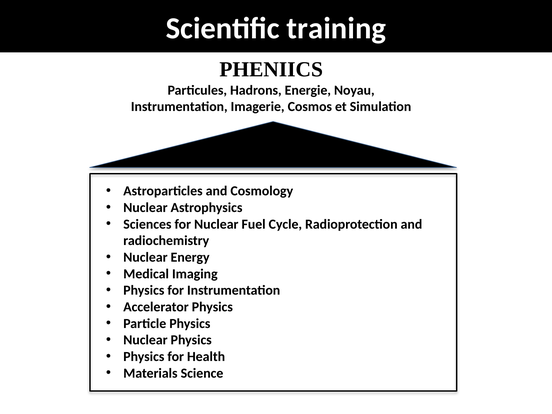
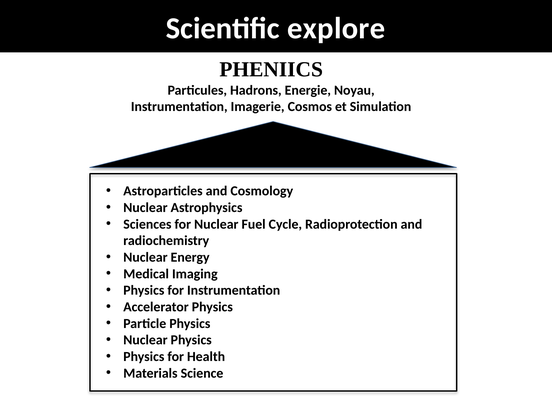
training: training -> explore
